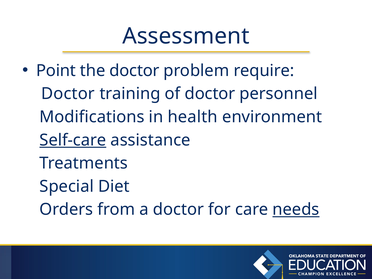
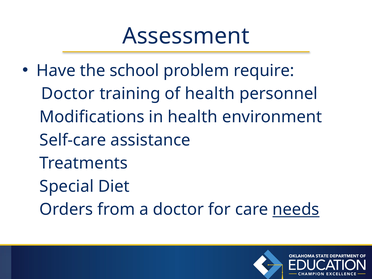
Point: Point -> Have
the doctor: doctor -> school
of doctor: doctor -> health
Self-care underline: present -> none
